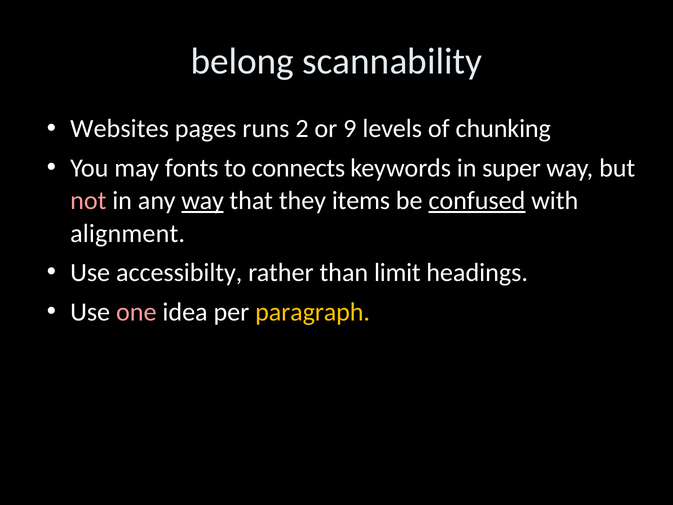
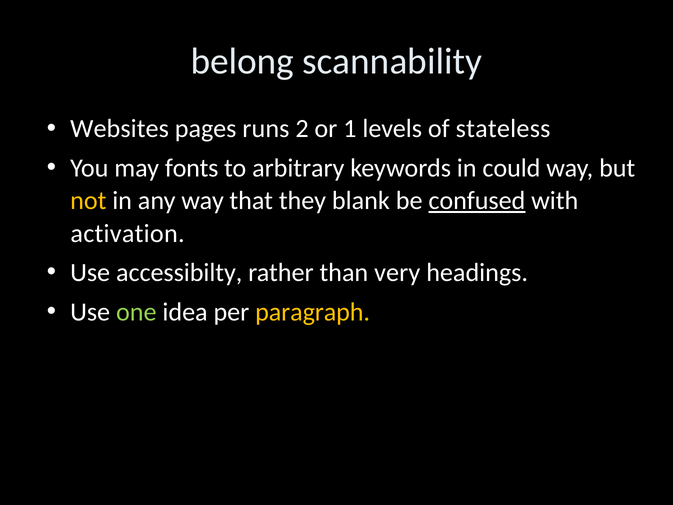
9: 9 -> 1
chunking: chunking -> stateless
connects: connects -> arbitrary
super: super -> could
not colour: pink -> yellow
way at (203, 201) underline: present -> none
items: items -> blank
alignment: alignment -> activation
limit: limit -> very
one colour: pink -> light green
